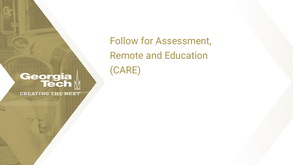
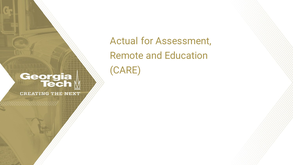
Follow: Follow -> Actual
